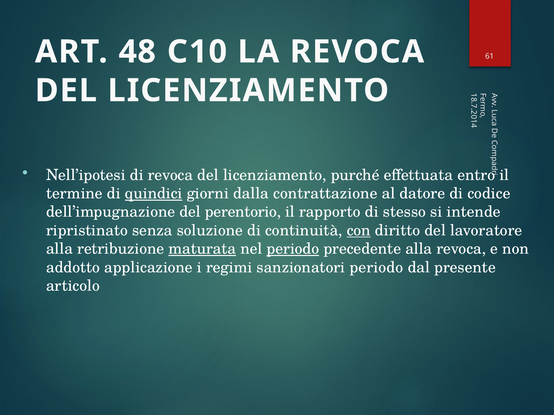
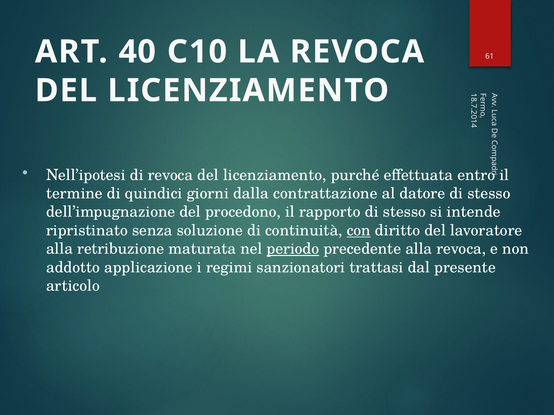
48: 48 -> 40
quindici underline: present -> none
datore di codice: codice -> stesso
perentorio: perentorio -> procedono
maturata underline: present -> none
sanzionatori periodo: periodo -> trattasi
